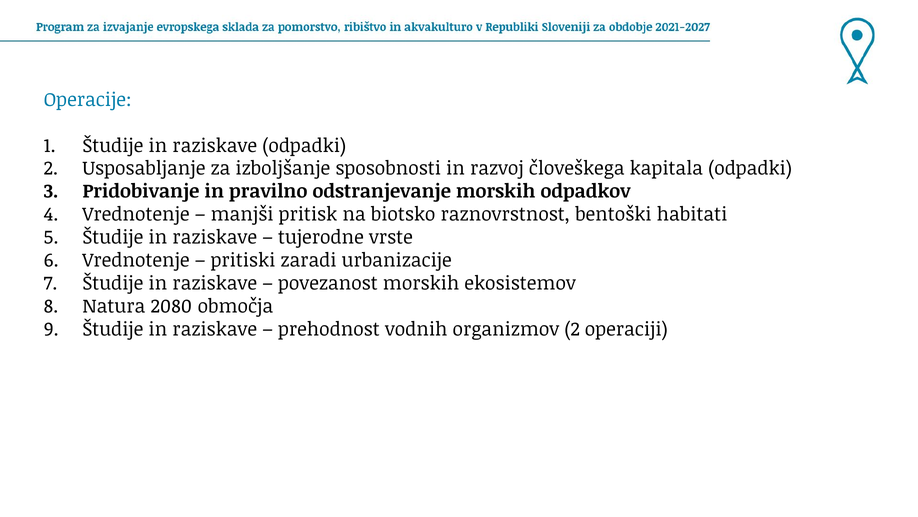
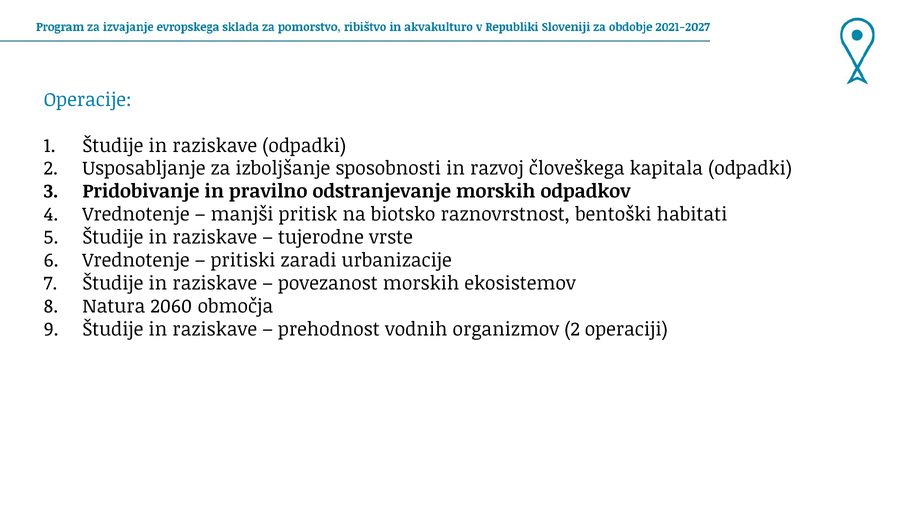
2080: 2080 -> 2060
